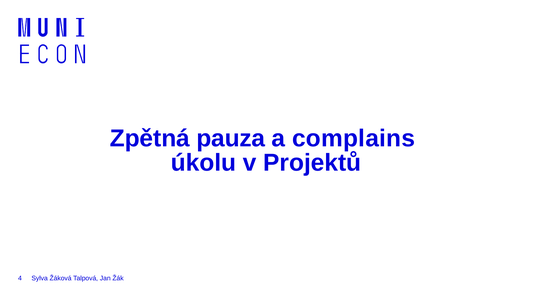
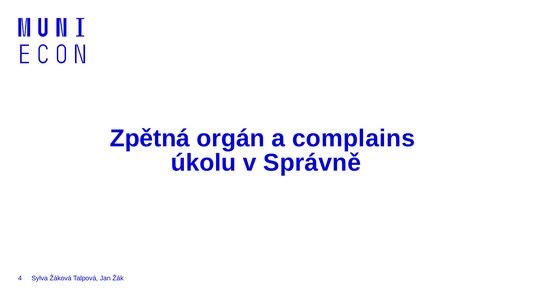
pauza: pauza -> orgán
Projektů: Projektů -> Správně
